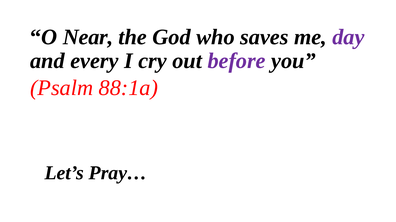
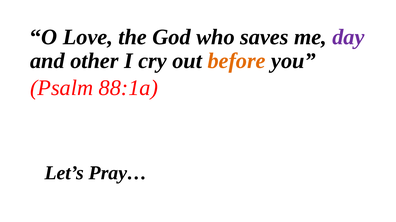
Near: Near -> Love
every: every -> other
before colour: purple -> orange
